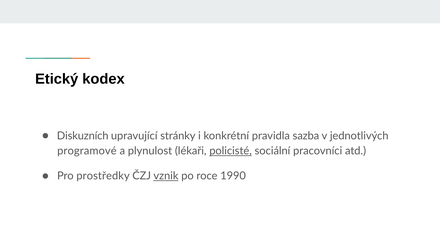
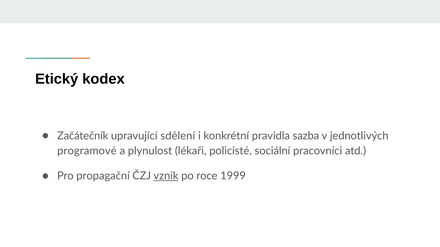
Diskuzních: Diskuzních -> Začátečník
stránky: stránky -> sdělení
policisté underline: present -> none
prostředky: prostředky -> propagační
1990: 1990 -> 1999
